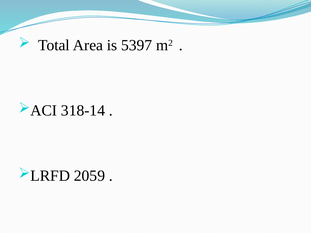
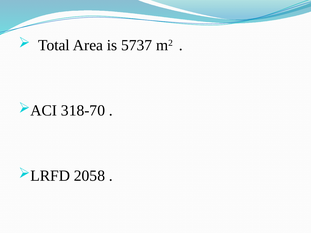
5397: 5397 -> 5737
318-14: 318-14 -> 318-70
2059: 2059 -> 2058
